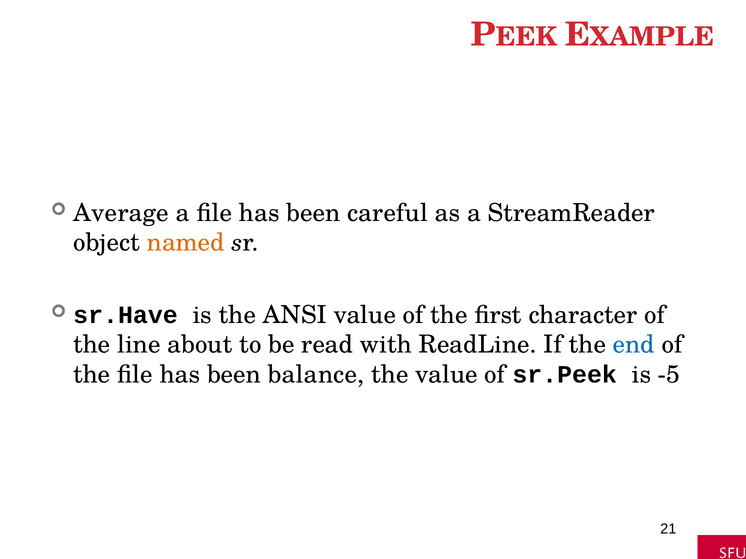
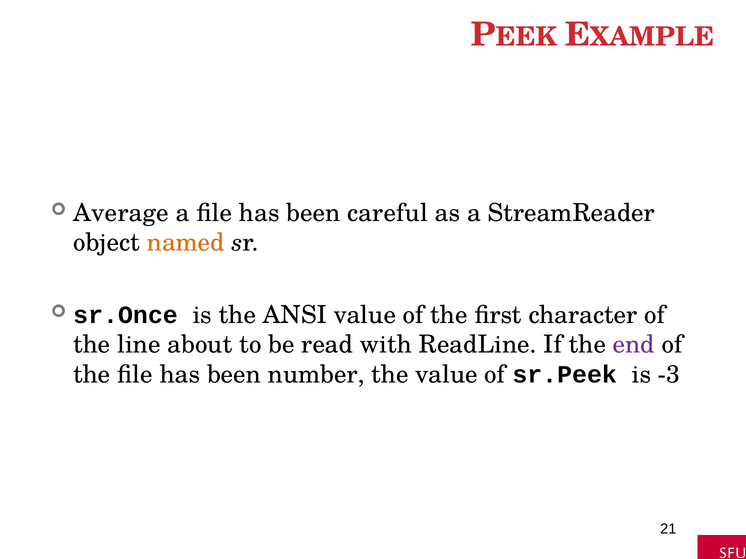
sr.Have: sr.Have -> sr.Once
end colour: blue -> purple
balance: balance -> number
-5: -5 -> -3
